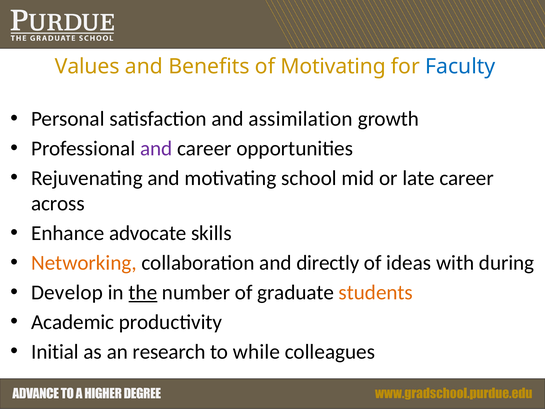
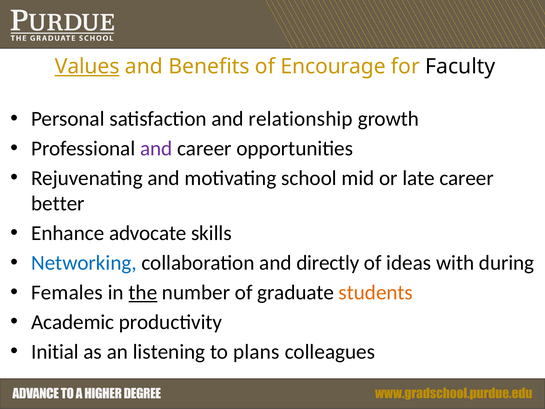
Values underline: none -> present
of Motivating: Motivating -> Encourage
Faculty colour: blue -> black
assimilation: assimilation -> relationship
across: across -> better
Networking colour: orange -> blue
Develop: Develop -> Females
research: research -> listening
while: while -> plans
